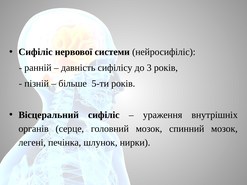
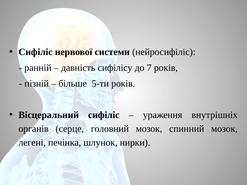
3: 3 -> 7
